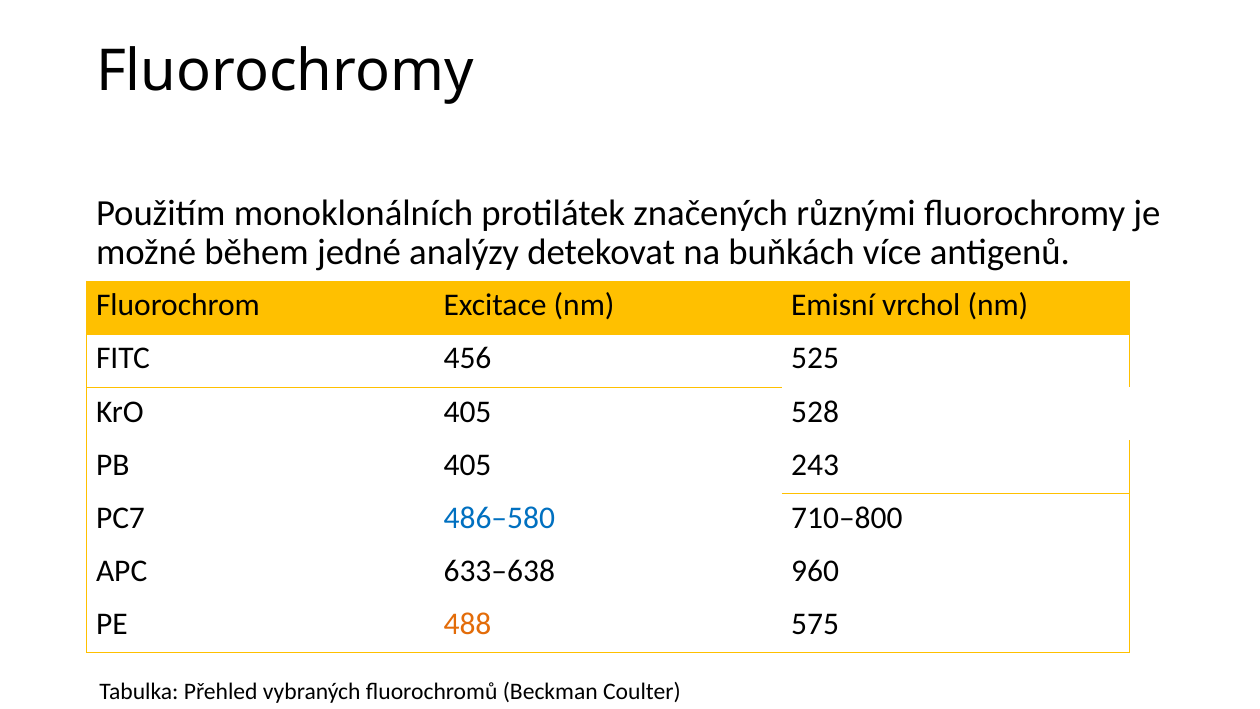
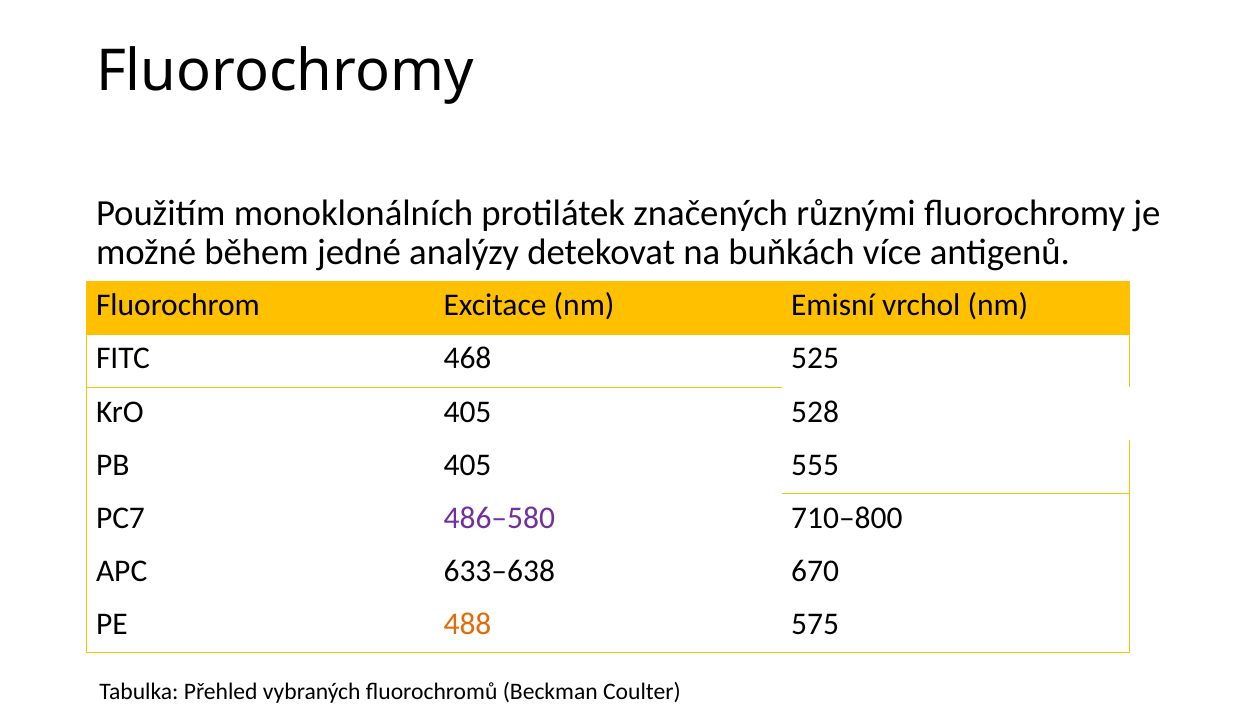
456: 456 -> 468
243: 243 -> 555
486–580 colour: blue -> purple
960: 960 -> 670
